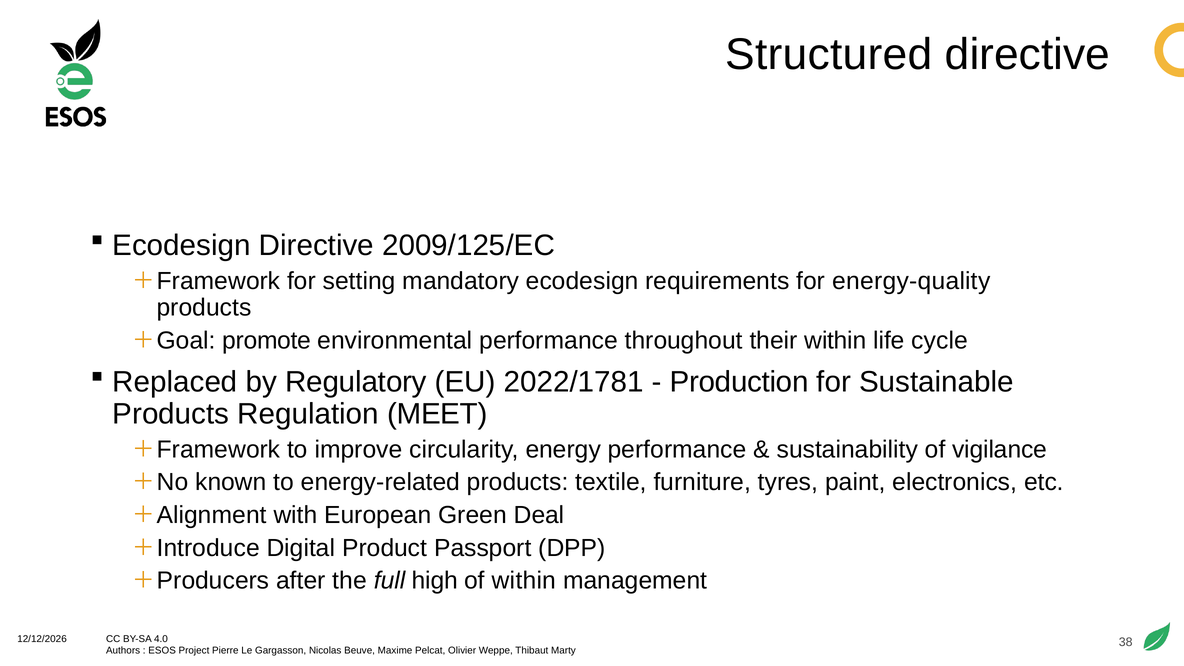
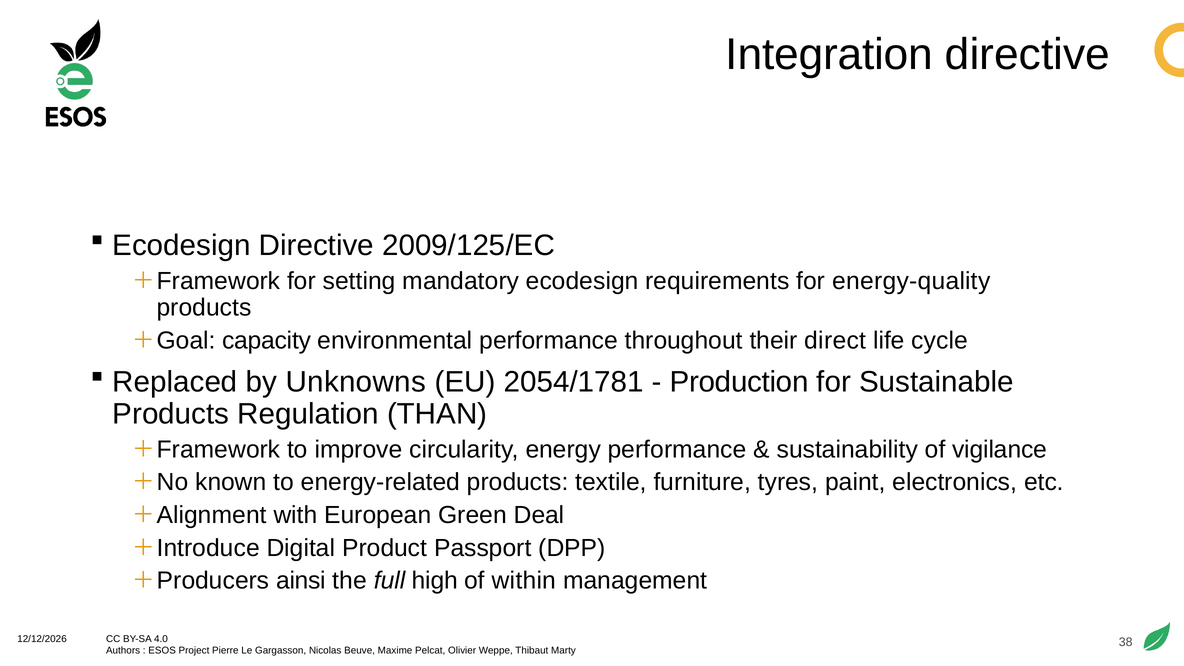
Structured: Structured -> Integration
promote: promote -> capacity
their within: within -> direct
Regulatory: Regulatory -> Unknowns
2022/1781: 2022/1781 -> 2054/1781
MEET: MEET -> THAN
after: after -> ainsi
